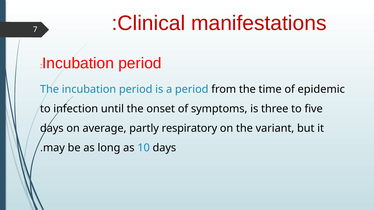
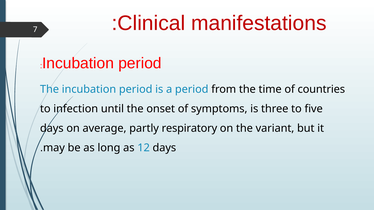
epidemic: epidemic -> countries
10: 10 -> 12
